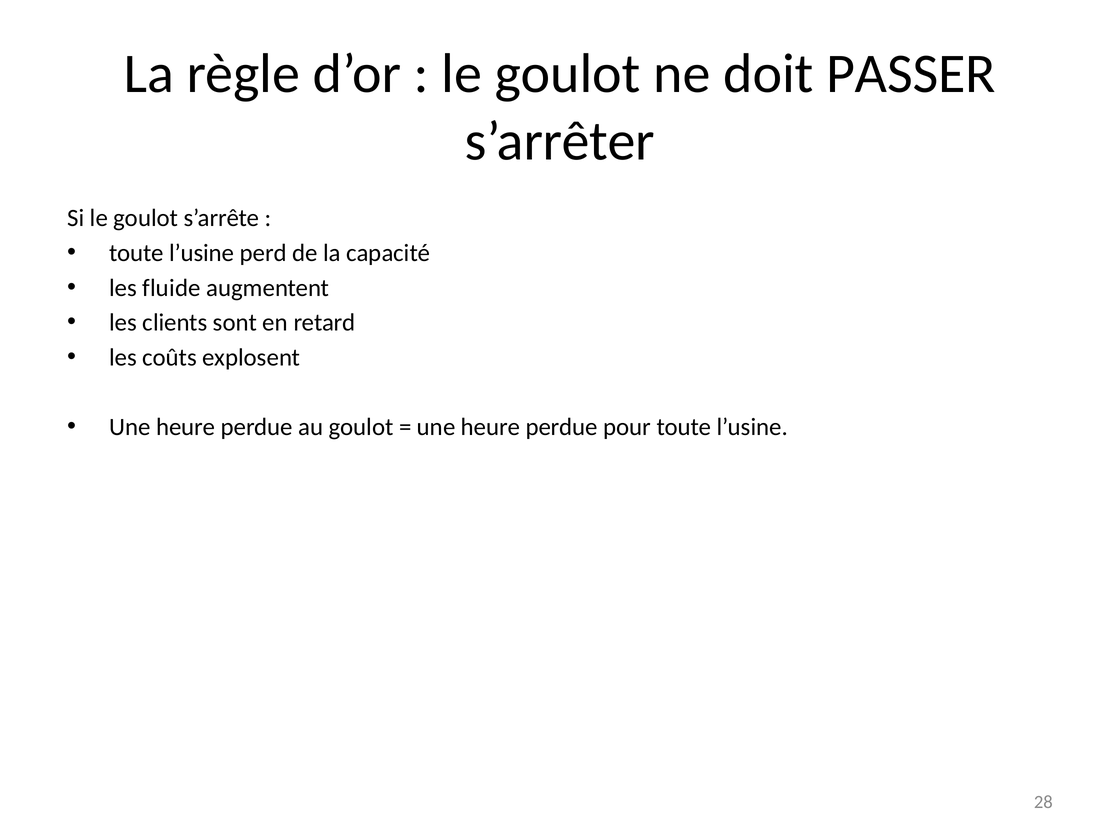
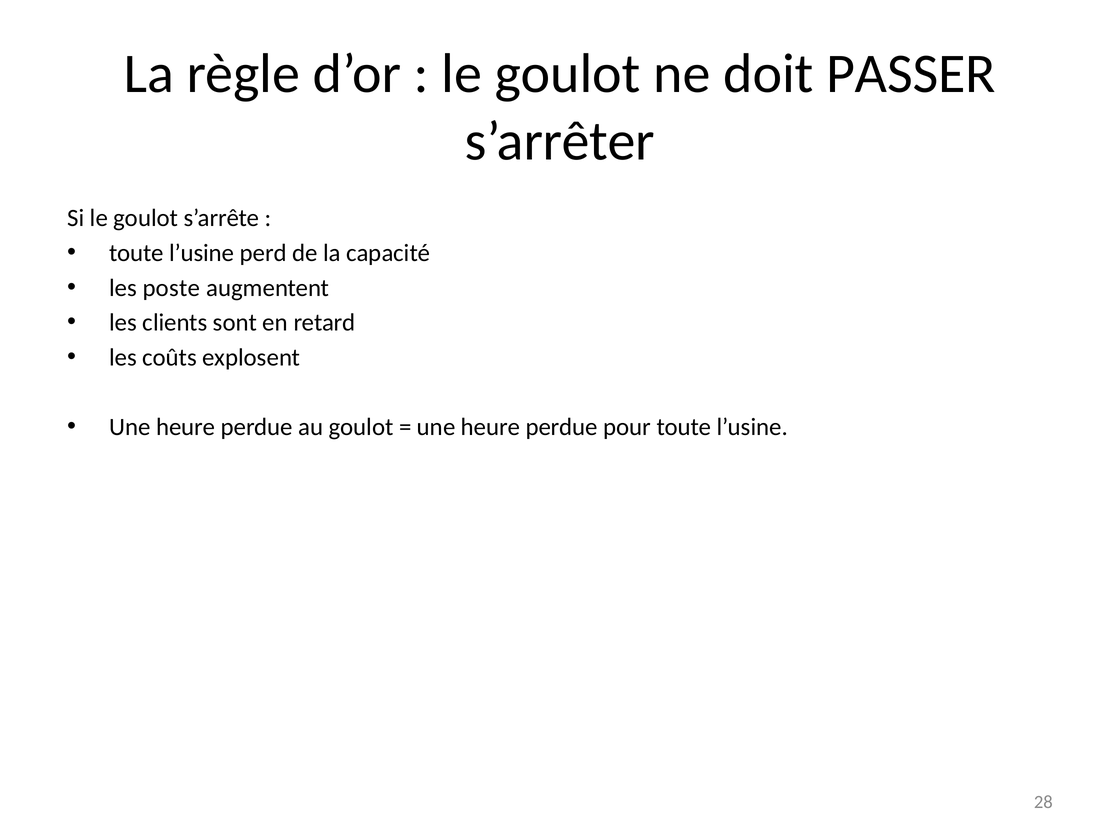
fluide: fluide -> poste
